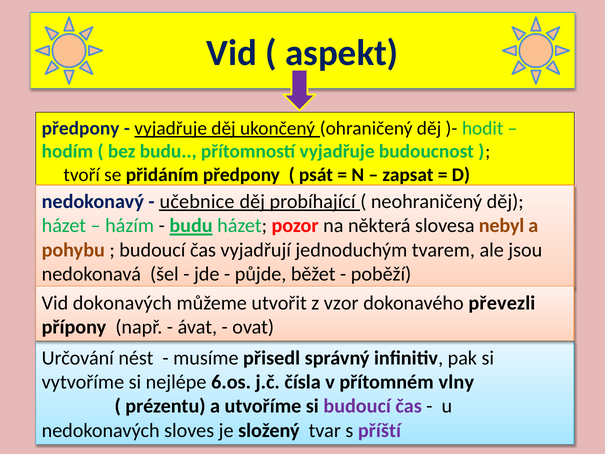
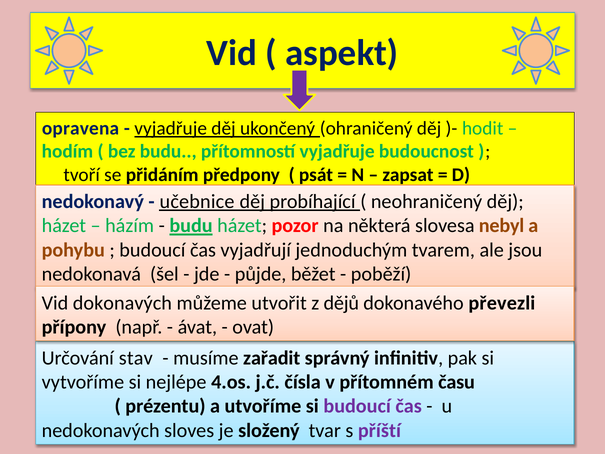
předpony at (81, 128): předpony -> opravena
vzor: vzor -> dějů
nést: nést -> stav
přisedl: přisedl -> zařadit
6.os: 6.os -> 4.os
vlny: vlny -> času
